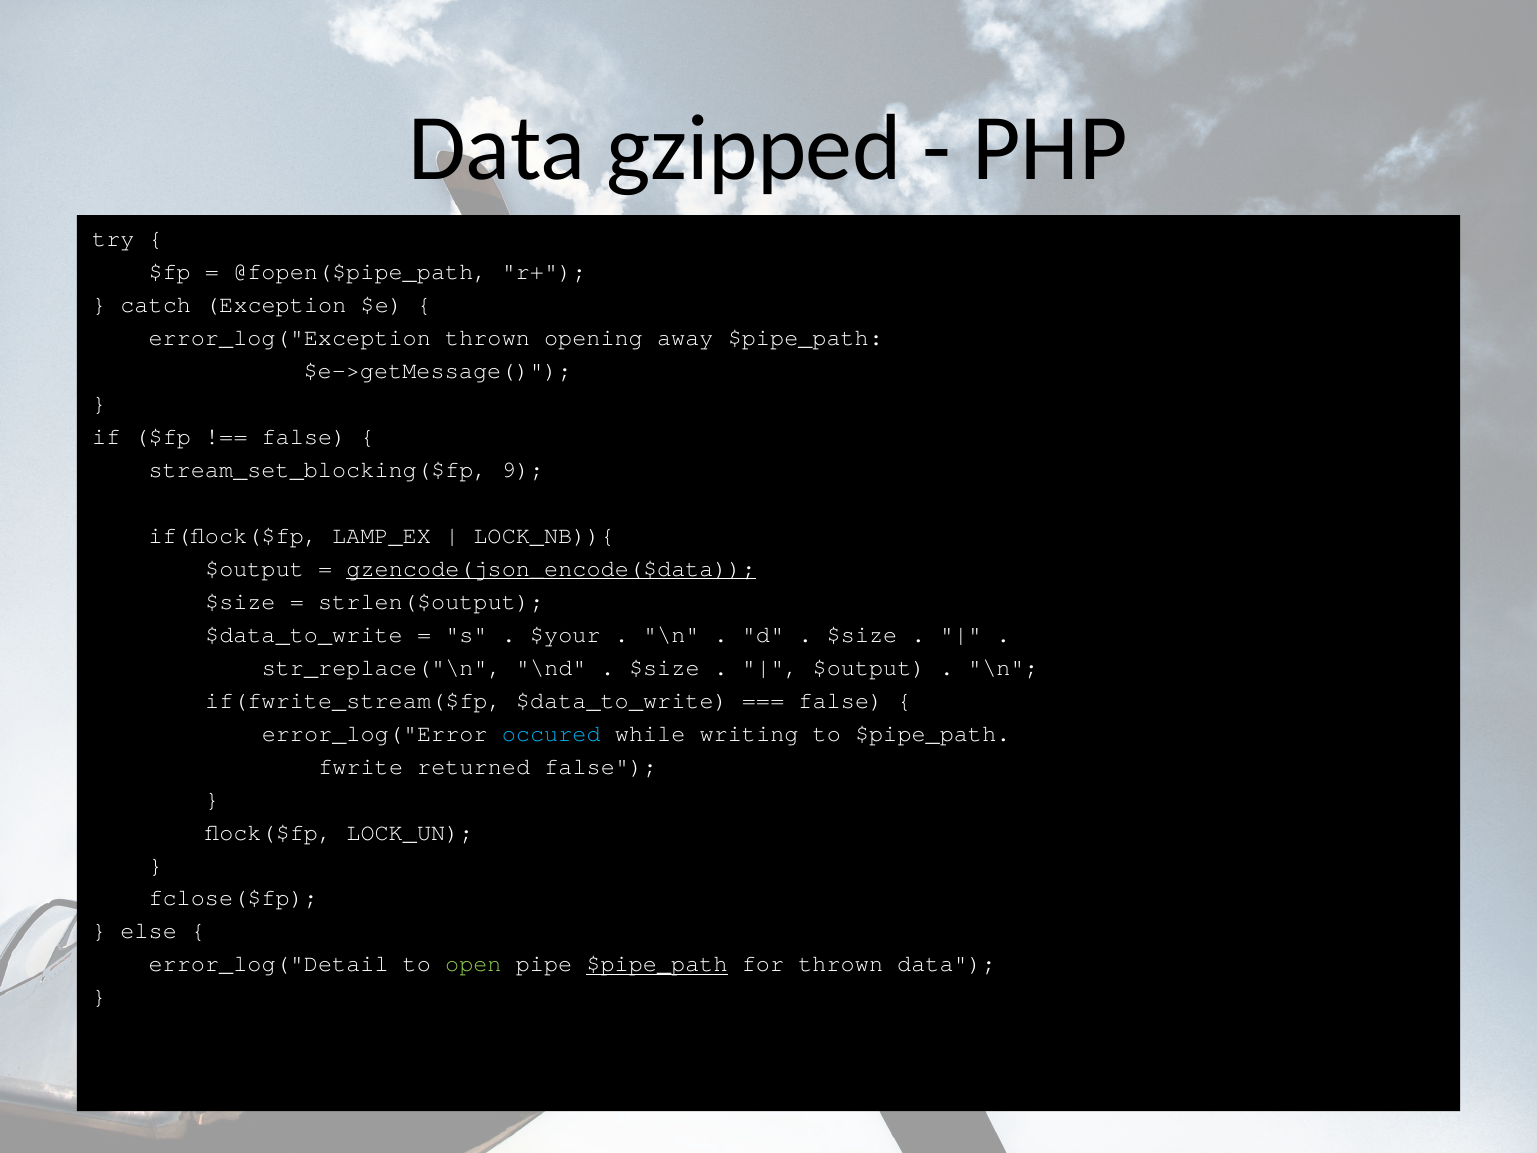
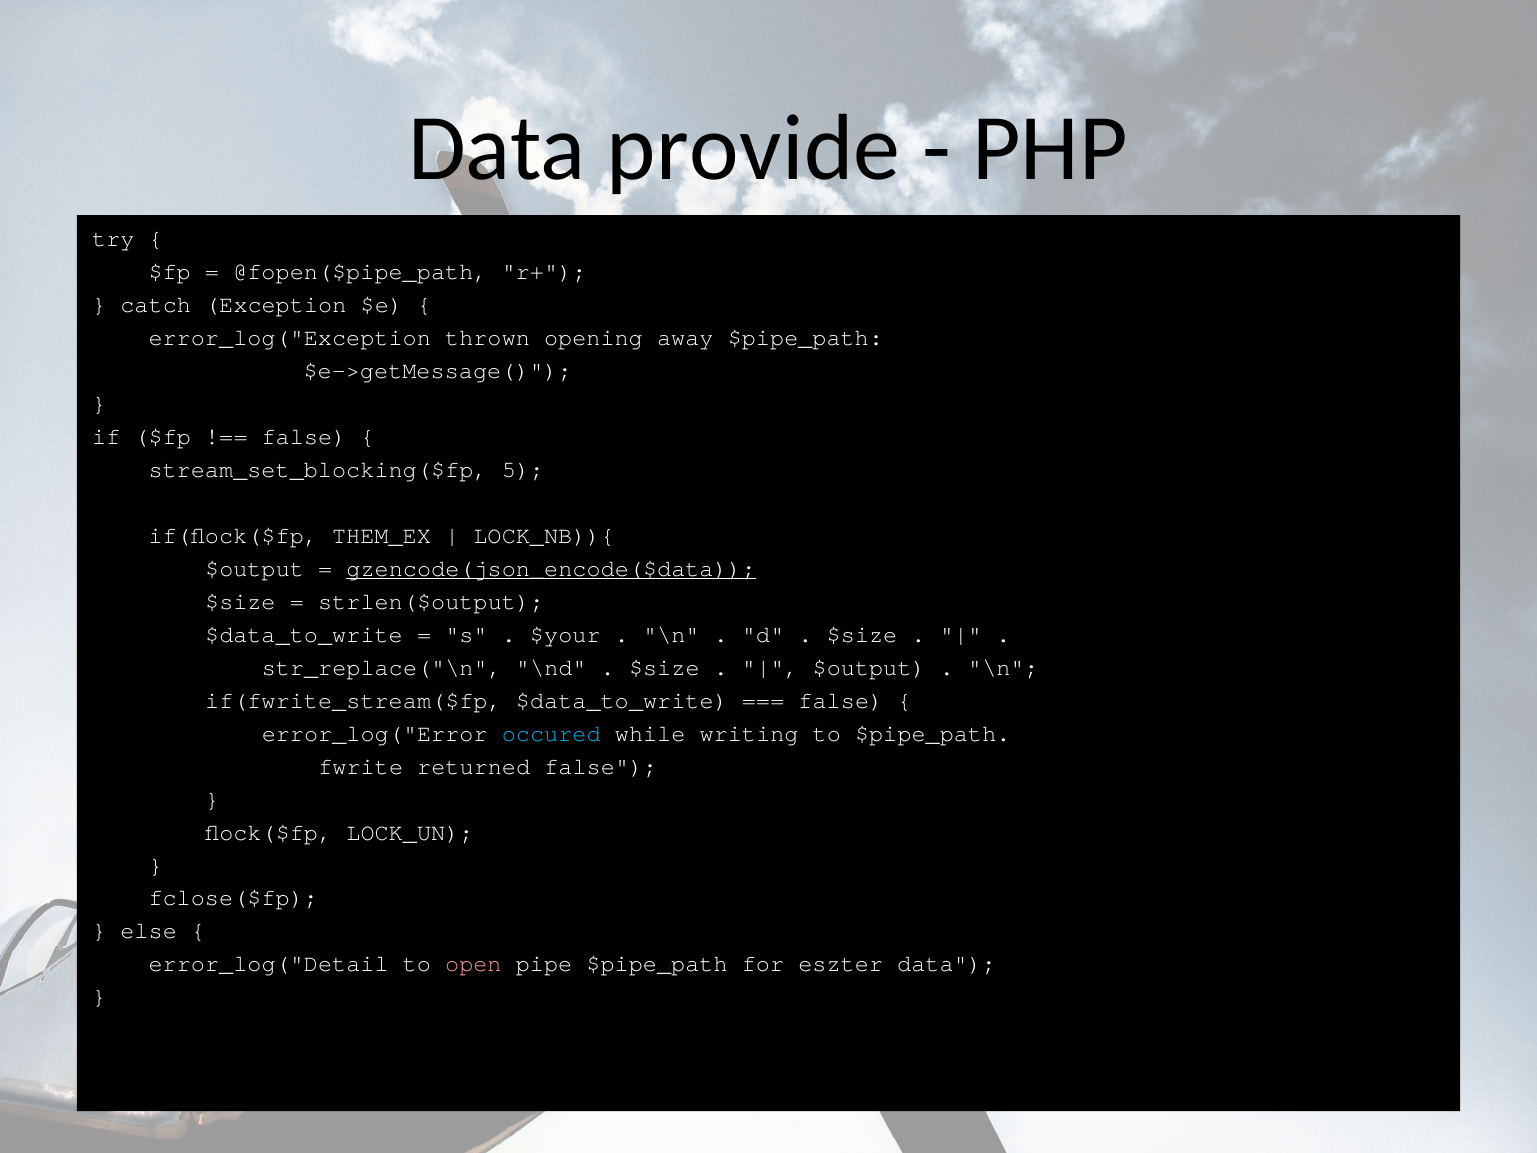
gzipped: gzipped -> provide
9: 9 -> 5
LAMP_EX: LAMP_EX -> THEM_EX
open colour: light green -> pink
$pipe_path at (657, 964) underline: present -> none
for thrown: thrown -> eszter
